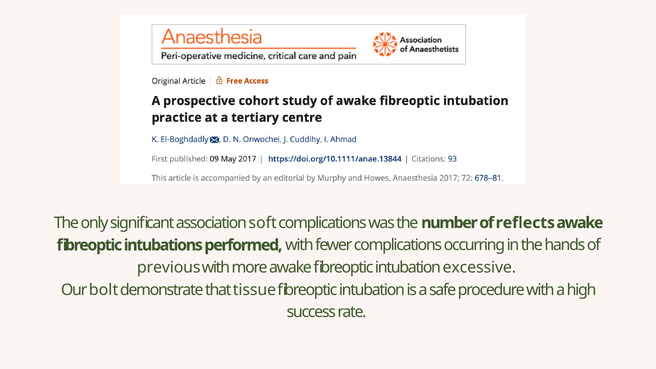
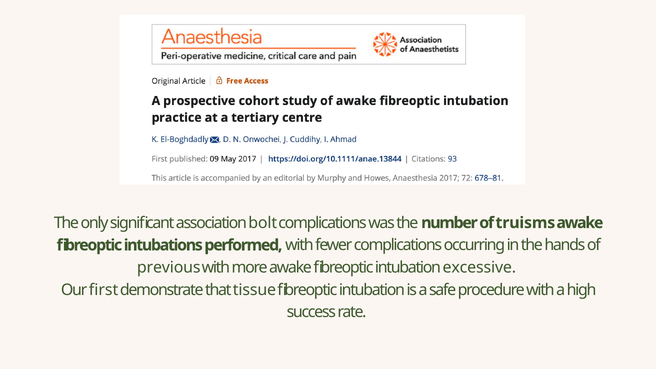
soft: soft -> bolt
reflects: reflects -> truisms
bolt: bolt -> first
